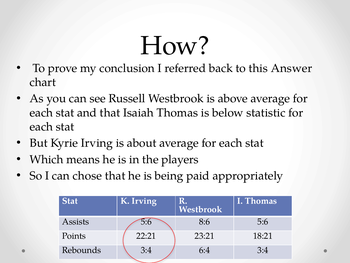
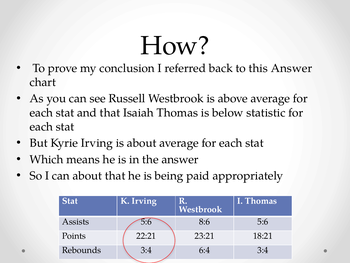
the players: players -> answer
can chose: chose -> about
